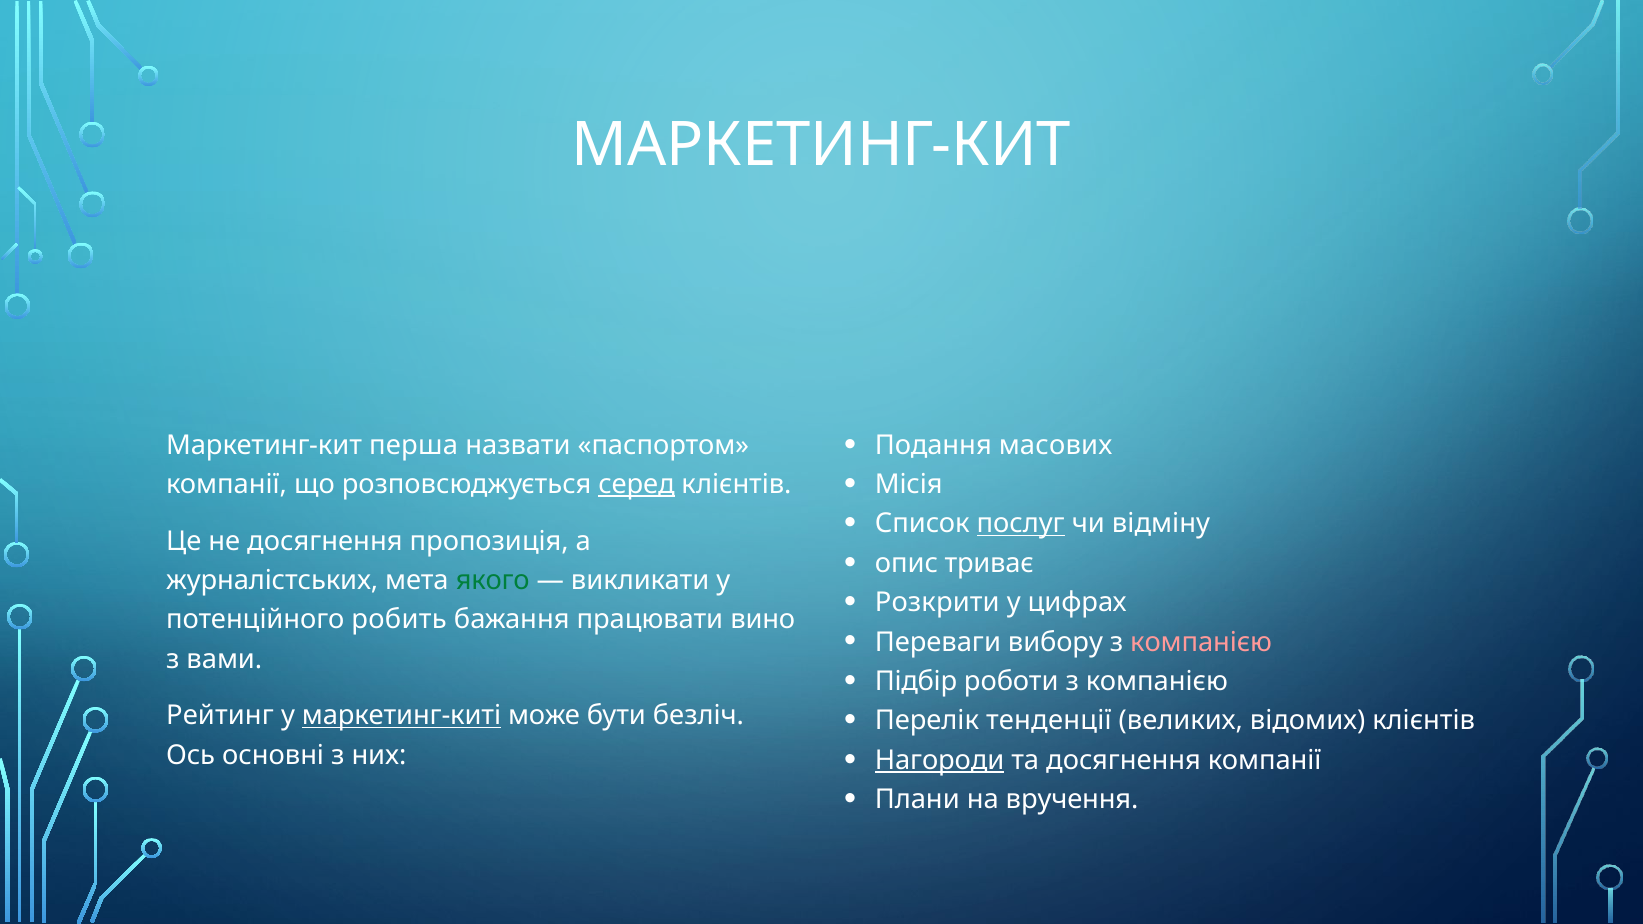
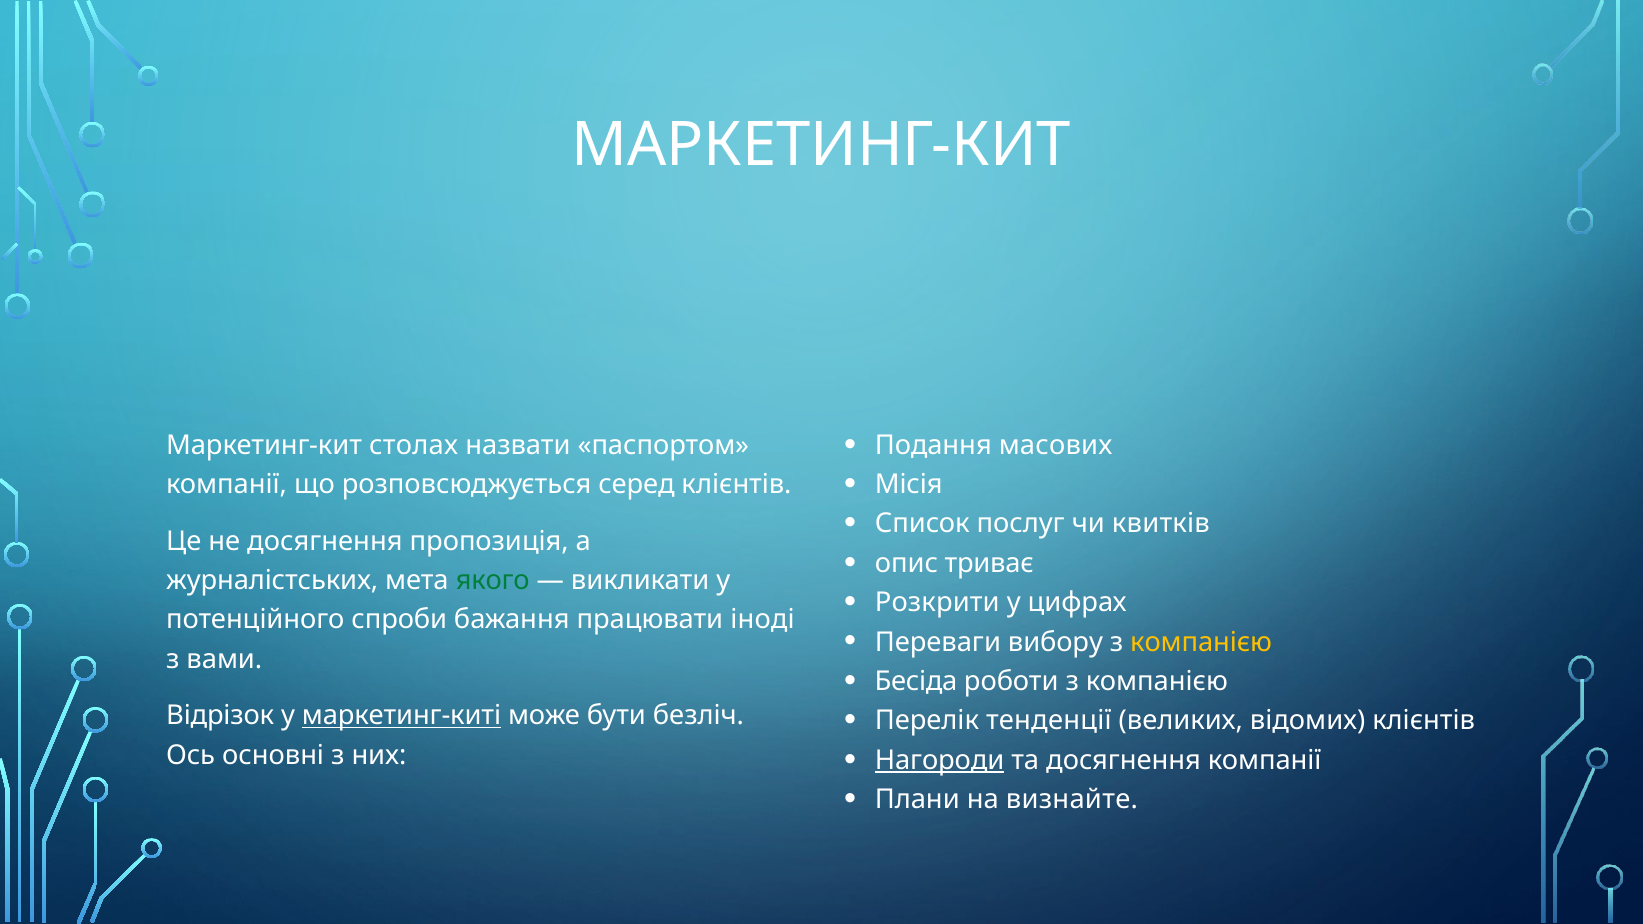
перша: перша -> столах
серед underline: present -> none
послуг underline: present -> none
відміну: відміну -> квитків
робить: робить -> спроби
вино: вино -> іноді
компанією at (1201, 642) colour: pink -> yellow
Підбір: Підбір -> Бесіда
Рейтинг: Рейтинг -> Відрізок
вручення: вручення -> визнайте
